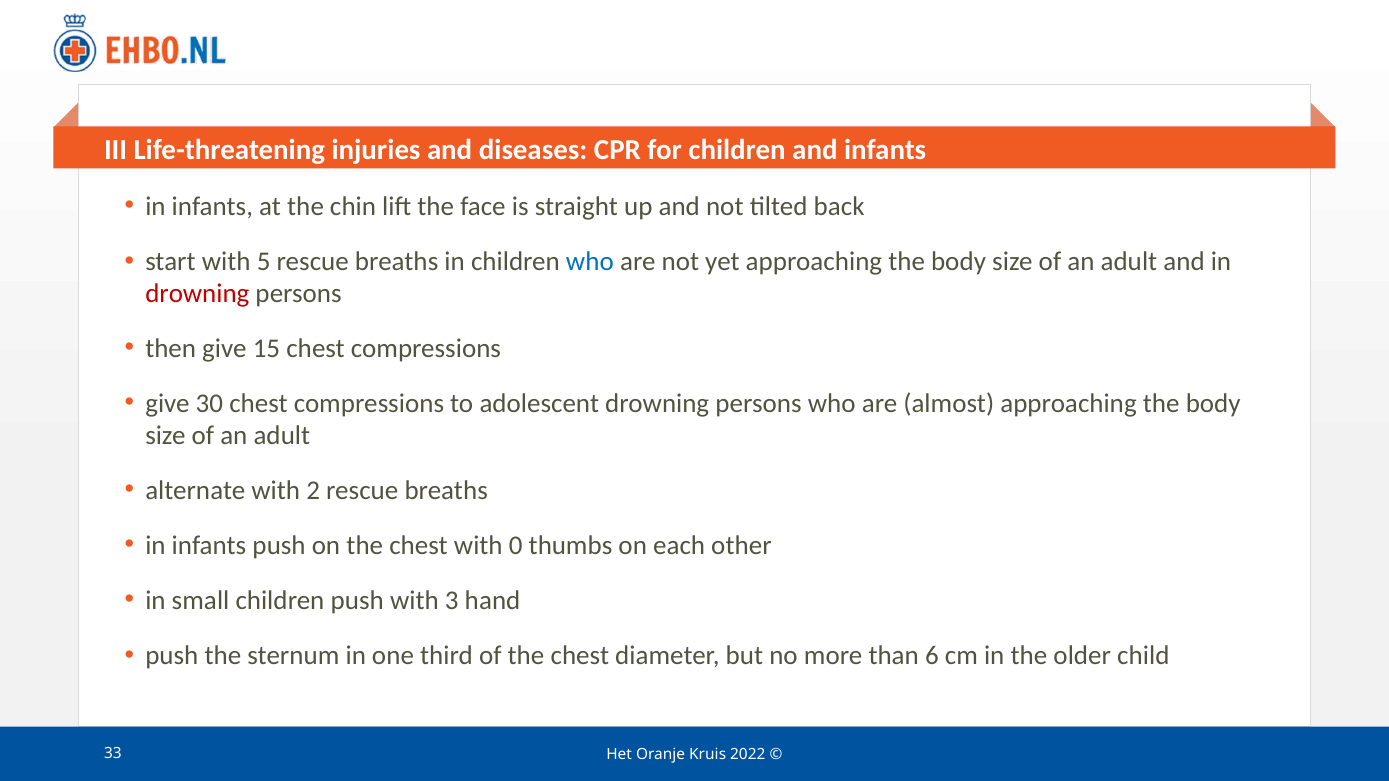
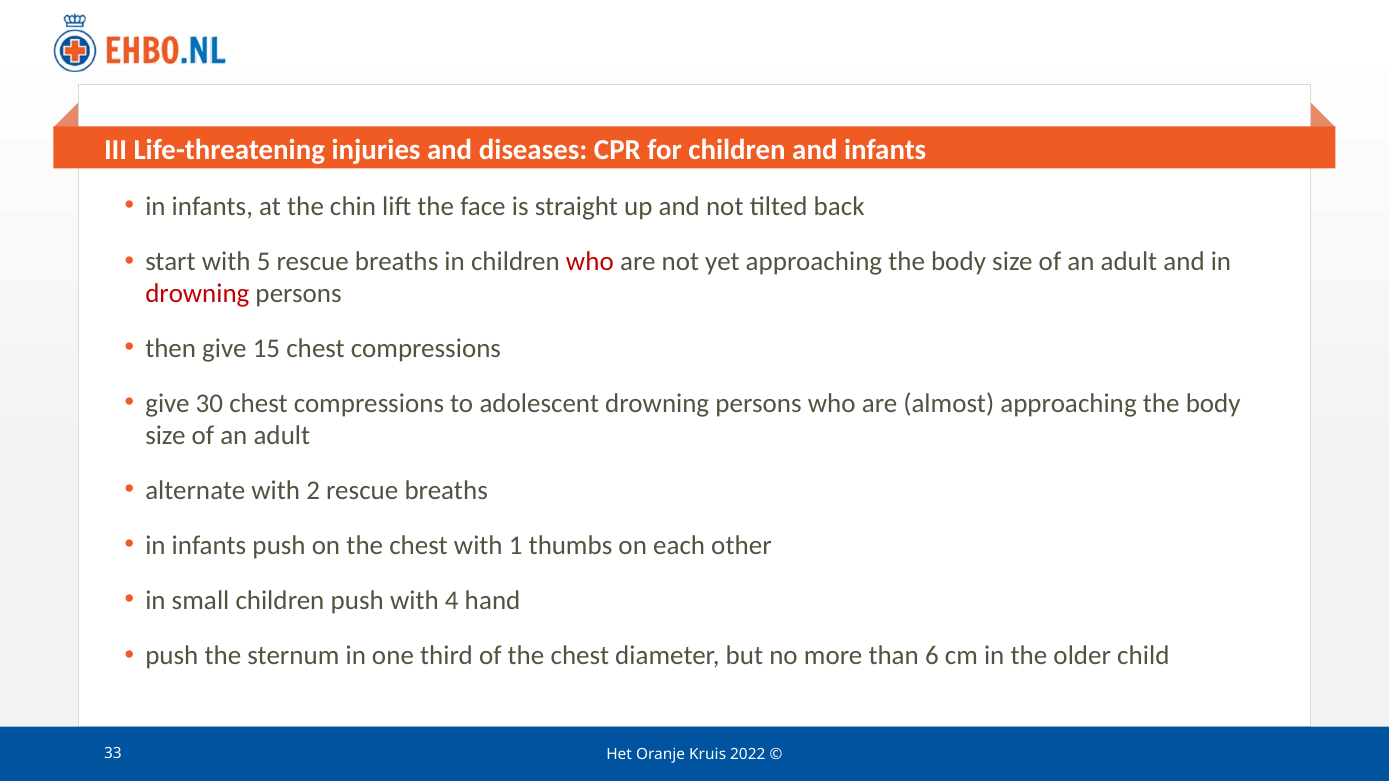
who at (590, 262) colour: blue -> red
0: 0 -> 1
3: 3 -> 4
